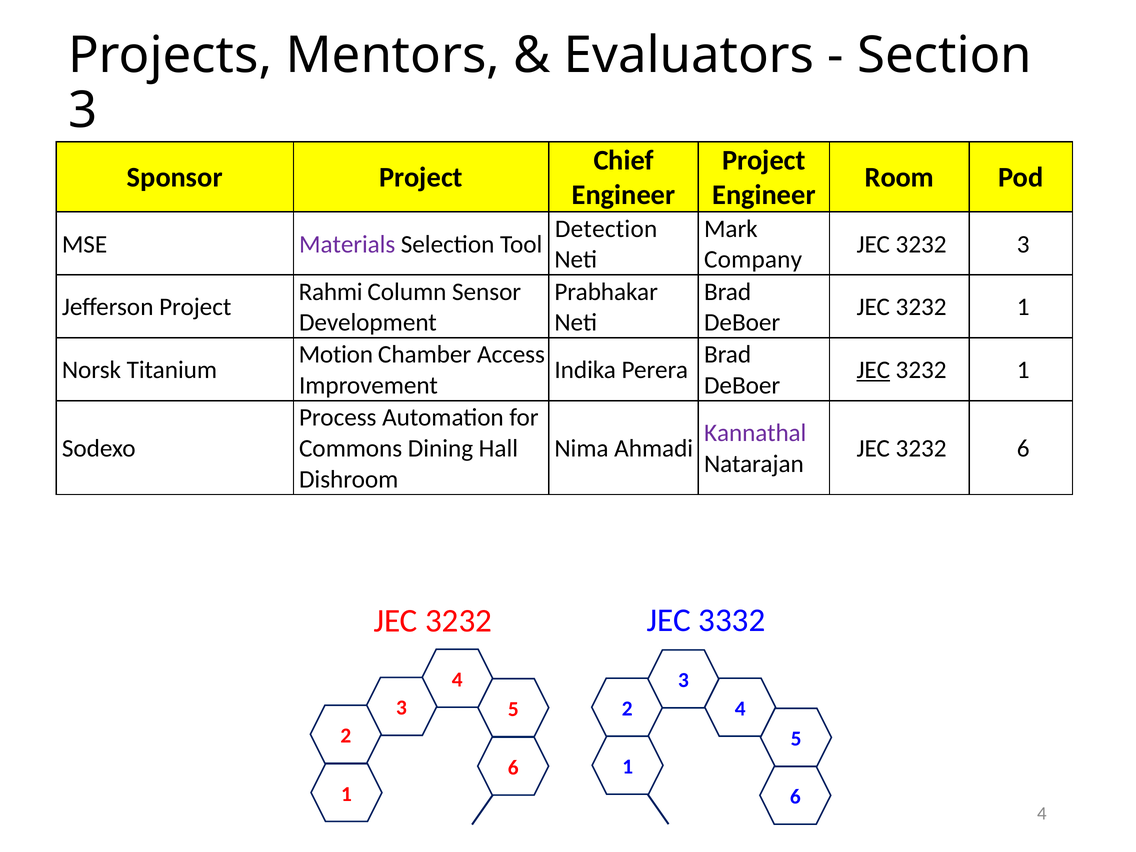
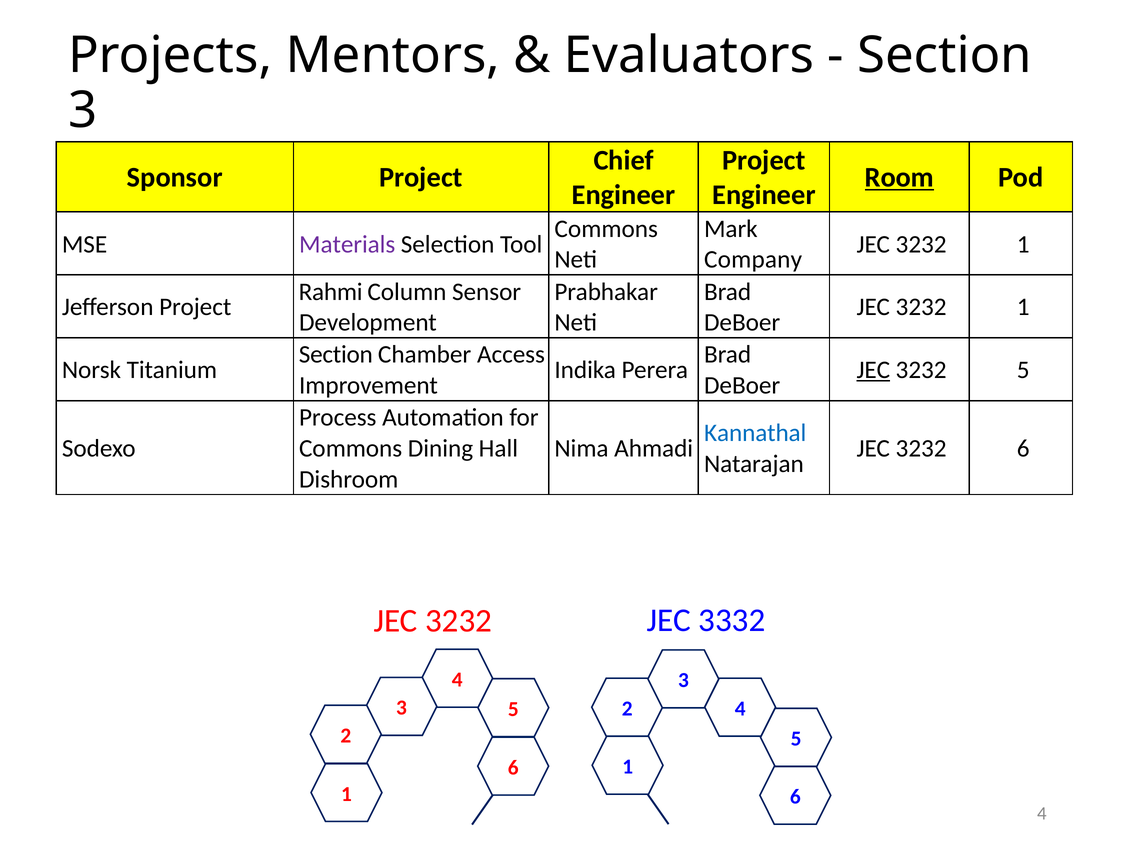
Room underline: none -> present
Detection at (606, 229): Detection -> Commons
3 at (1023, 244): 3 -> 1
Motion at (336, 355): Motion -> Section
1 at (1023, 370): 1 -> 5
Kannathal colour: purple -> blue
